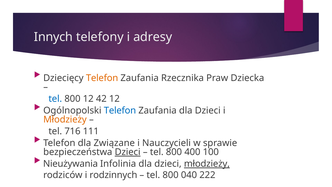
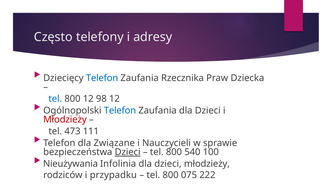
Innych: Innych -> Często
Telefon at (102, 78) colour: orange -> blue
42: 42 -> 98
Młodzieży at (65, 119) colour: orange -> red
716: 716 -> 473
400: 400 -> 540
młodzieży at (207, 164) underline: present -> none
rodzinnych: rodzinnych -> przypadku
040: 040 -> 075
